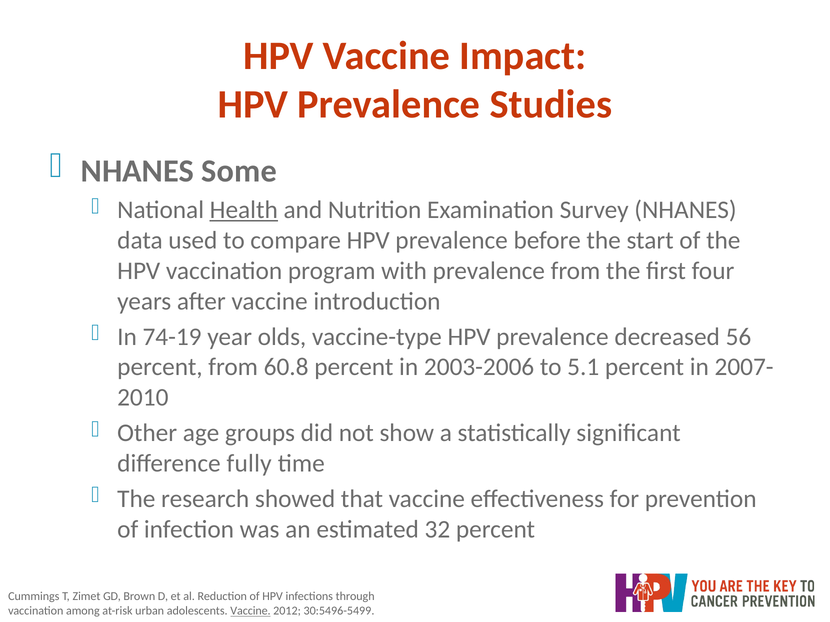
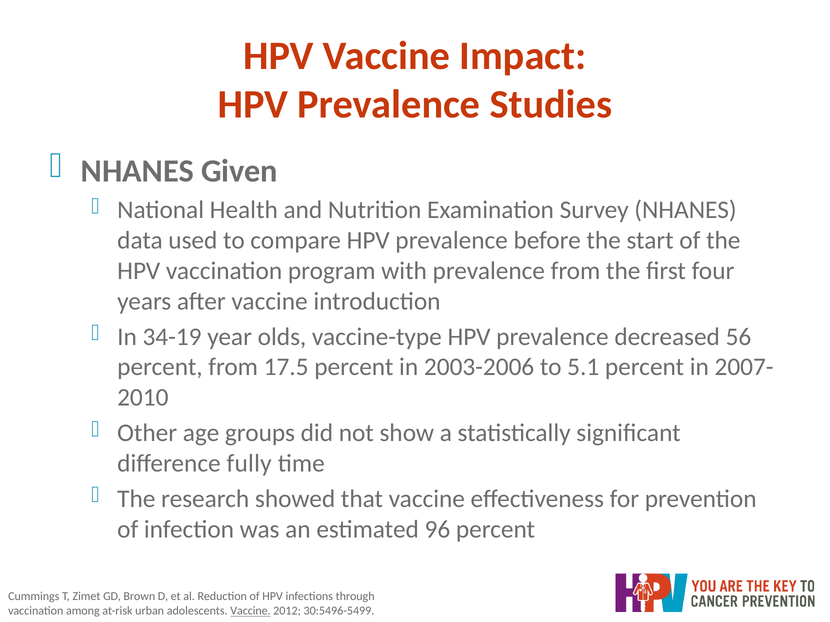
Some: Some -> Given
Health underline: present -> none
74-19: 74-19 -> 34-19
60.8: 60.8 -> 17.5
32: 32 -> 96
